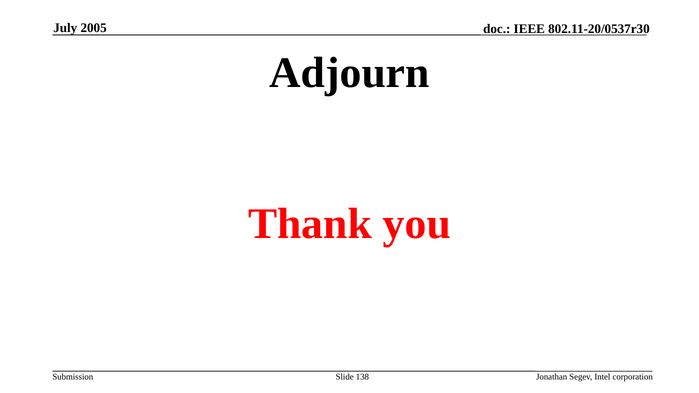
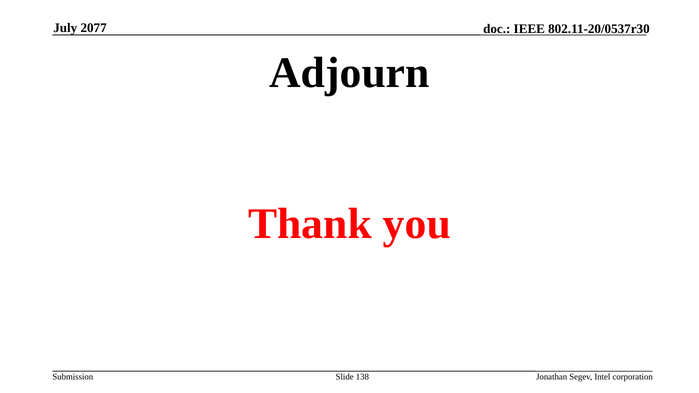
2005: 2005 -> 2077
